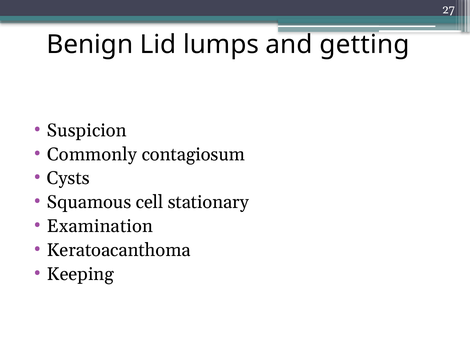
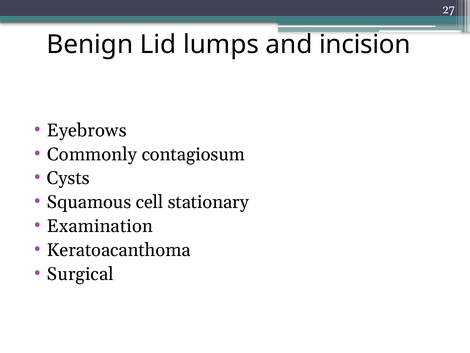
getting: getting -> incision
Suspicion: Suspicion -> Eyebrows
Keeping: Keeping -> Surgical
